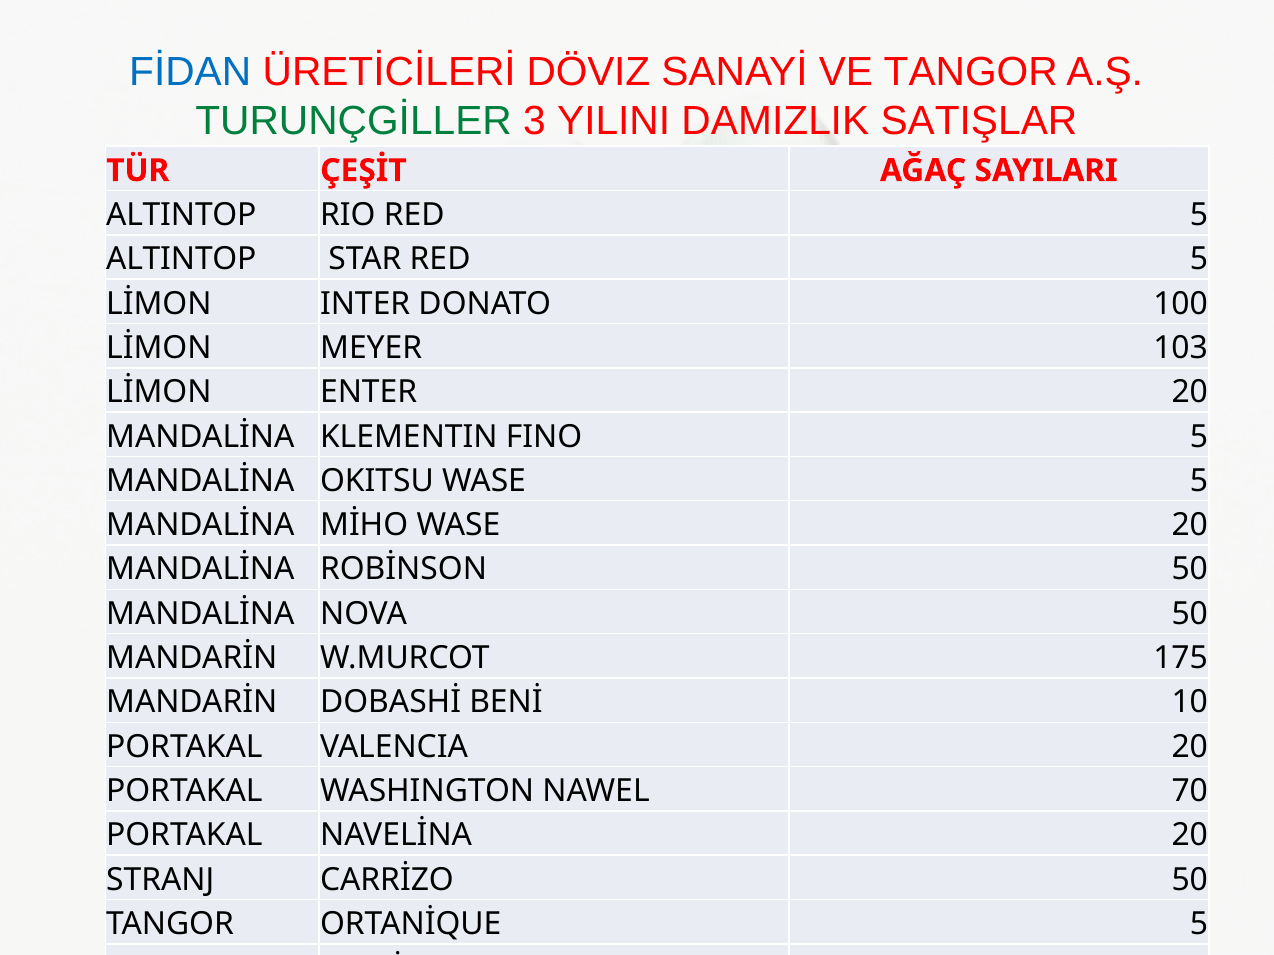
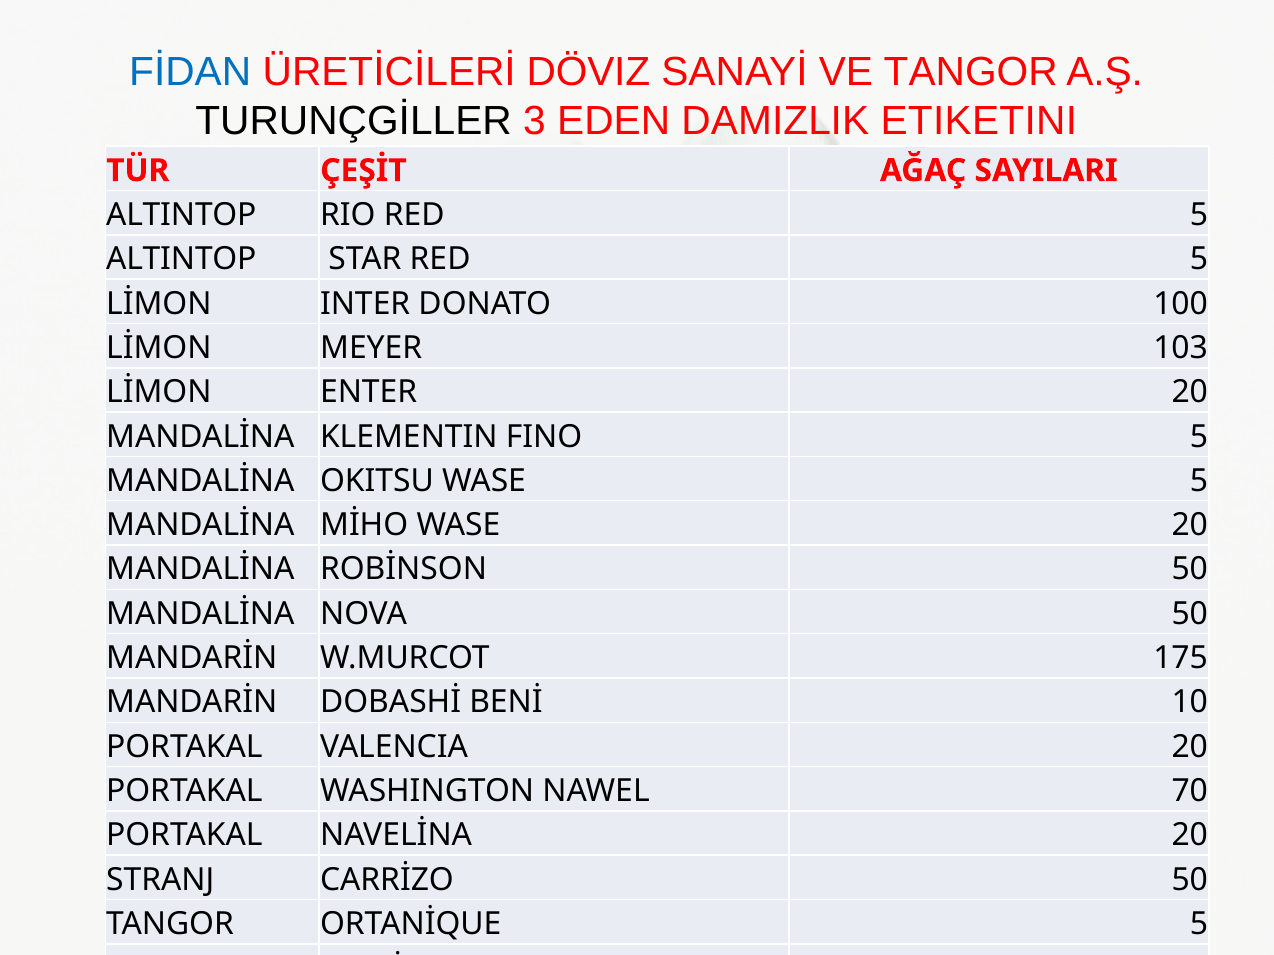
TURUNÇGİLLER colour: green -> black
YILINI: YILINI -> EDEN
SATIŞLAR: SATIŞLAR -> ETIKETINI
